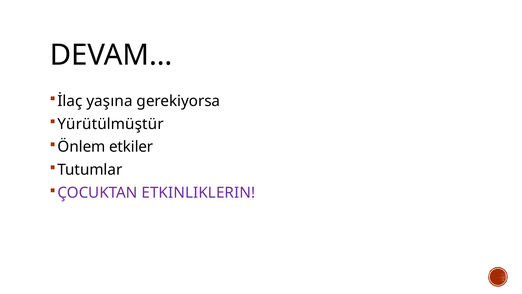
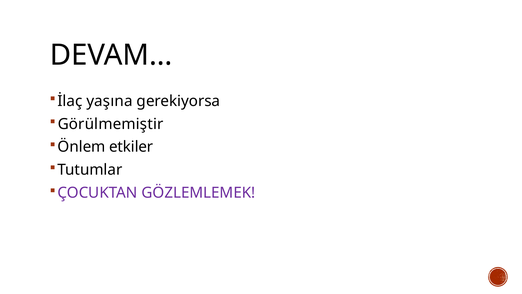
Yürütülmüştür: Yürütülmüştür -> Görülmemiştir
ETKINLIKLERIN: ETKINLIKLERIN -> GÖZLEMLEMEK
